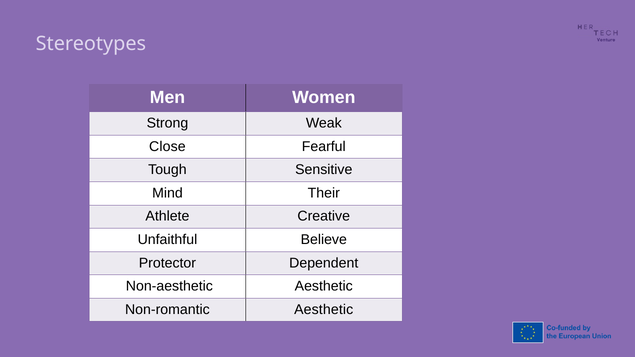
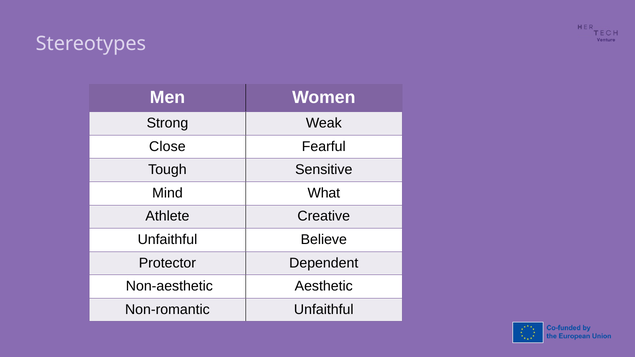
Their: Their -> What
Non-romantic Aesthetic: Aesthetic -> Unfaithful
